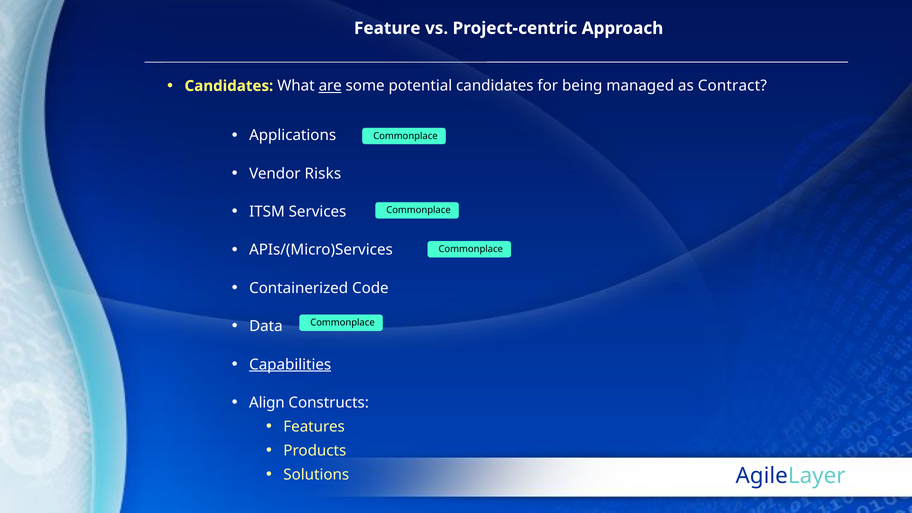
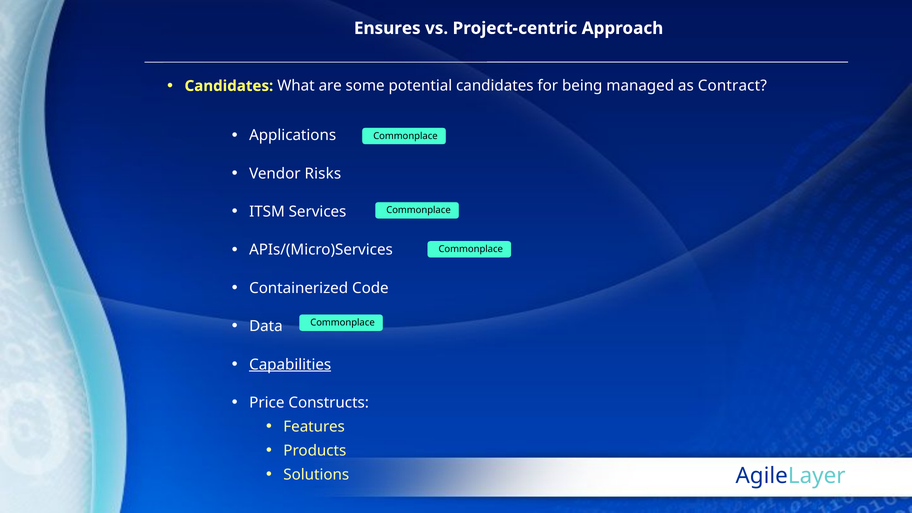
Feature: Feature -> Ensures
are underline: present -> none
Align: Align -> Price
